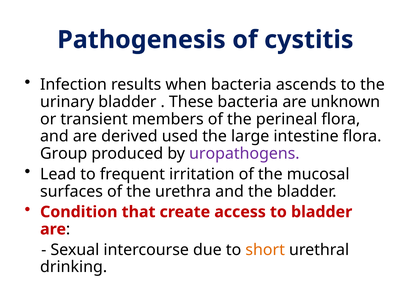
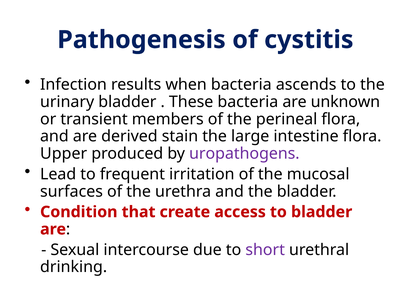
used: used -> stain
Group: Group -> Upper
short colour: orange -> purple
